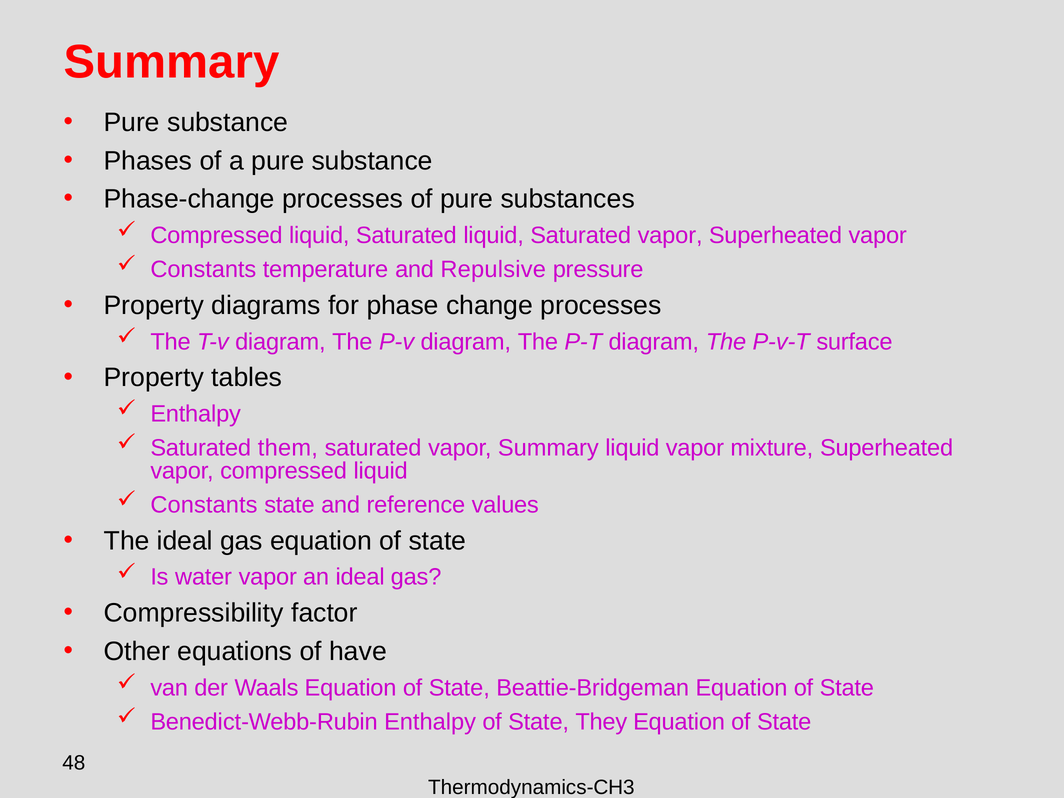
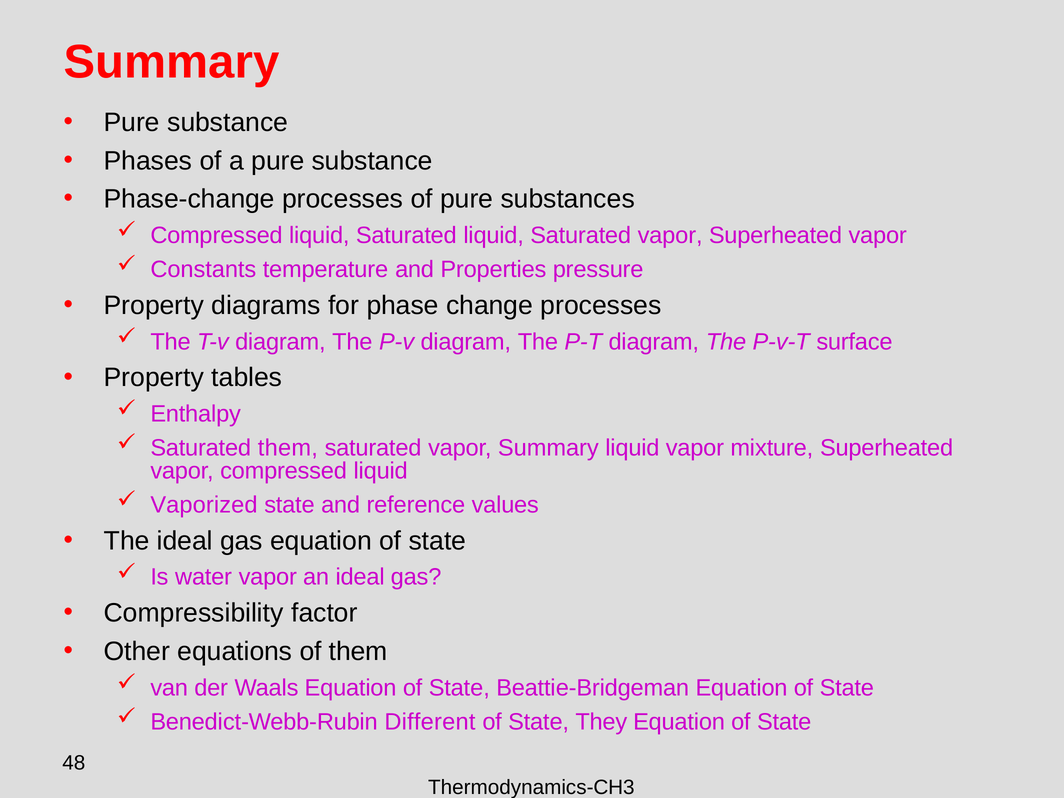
Repulsive: Repulsive -> Properties
Constants at (204, 505): Constants -> Vaporized
of have: have -> them
Benedict-Webb-Rubin Enthalpy: Enthalpy -> Different
